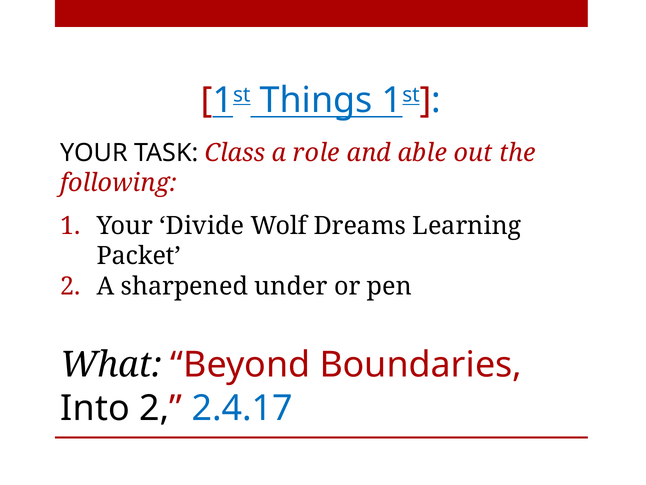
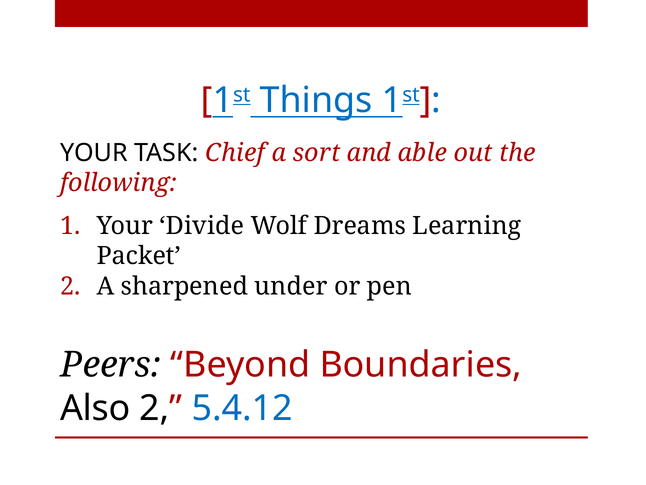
Class: Class -> Chief
role: role -> sort
What: What -> Peers
Into: Into -> Also
2.4.17: 2.4.17 -> 5.4.12
